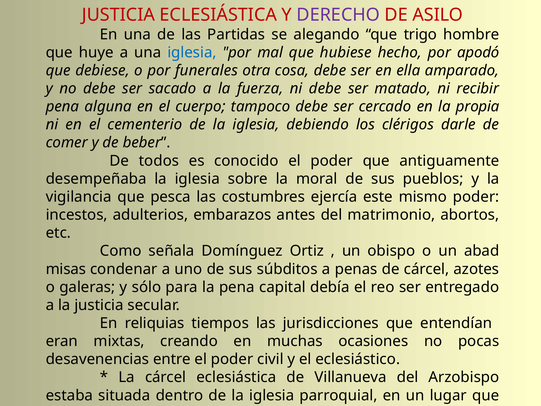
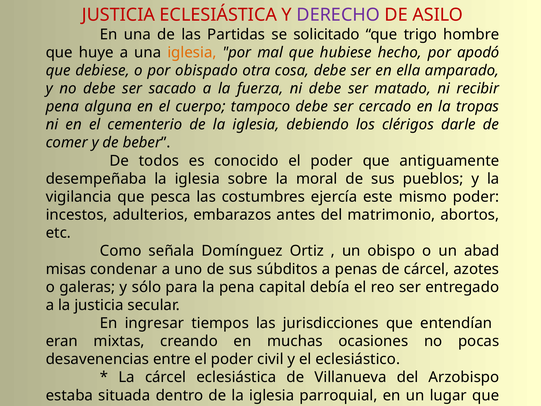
alegando: alegando -> solicitado
iglesia at (192, 52) colour: blue -> orange
funerales: funerales -> obispado
propia: propia -> tropas
reliquias: reliquias -> ingresar
